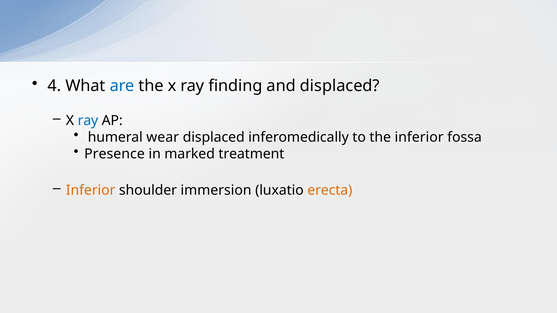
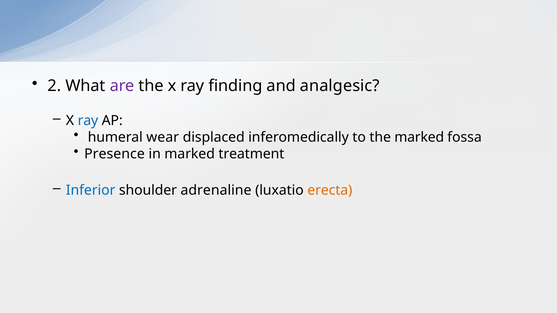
4: 4 -> 2
are colour: blue -> purple
and displaced: displaced -> analgesic
the inferior: inferior -> marked
Inferior at (91, 190) colour: orange -> blue
immersion: immersion -> adrenaline
